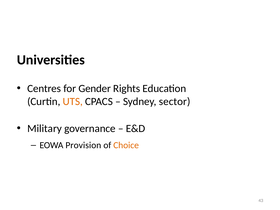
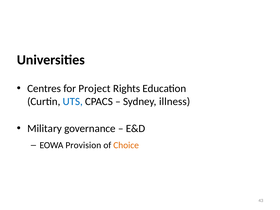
Gender: Gender -> Project
UTS colour: orange -> blue
sector: sector -> illness
